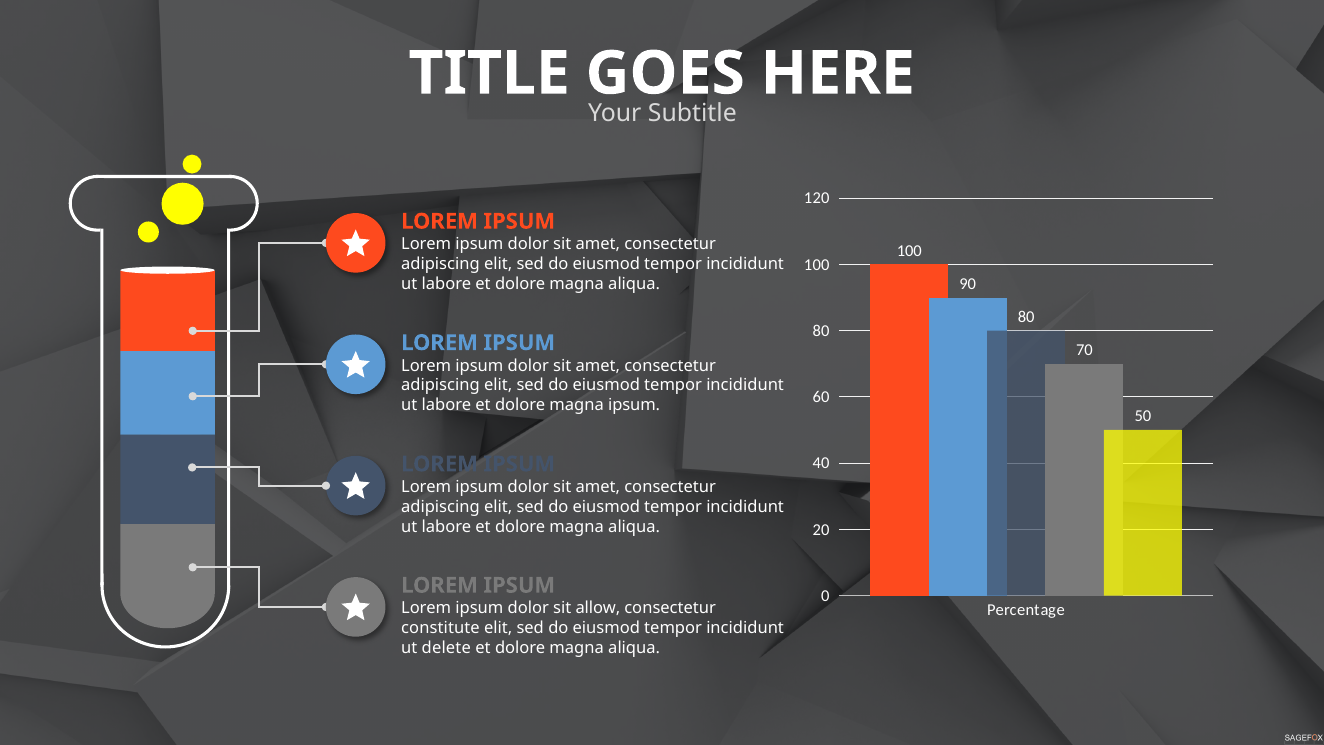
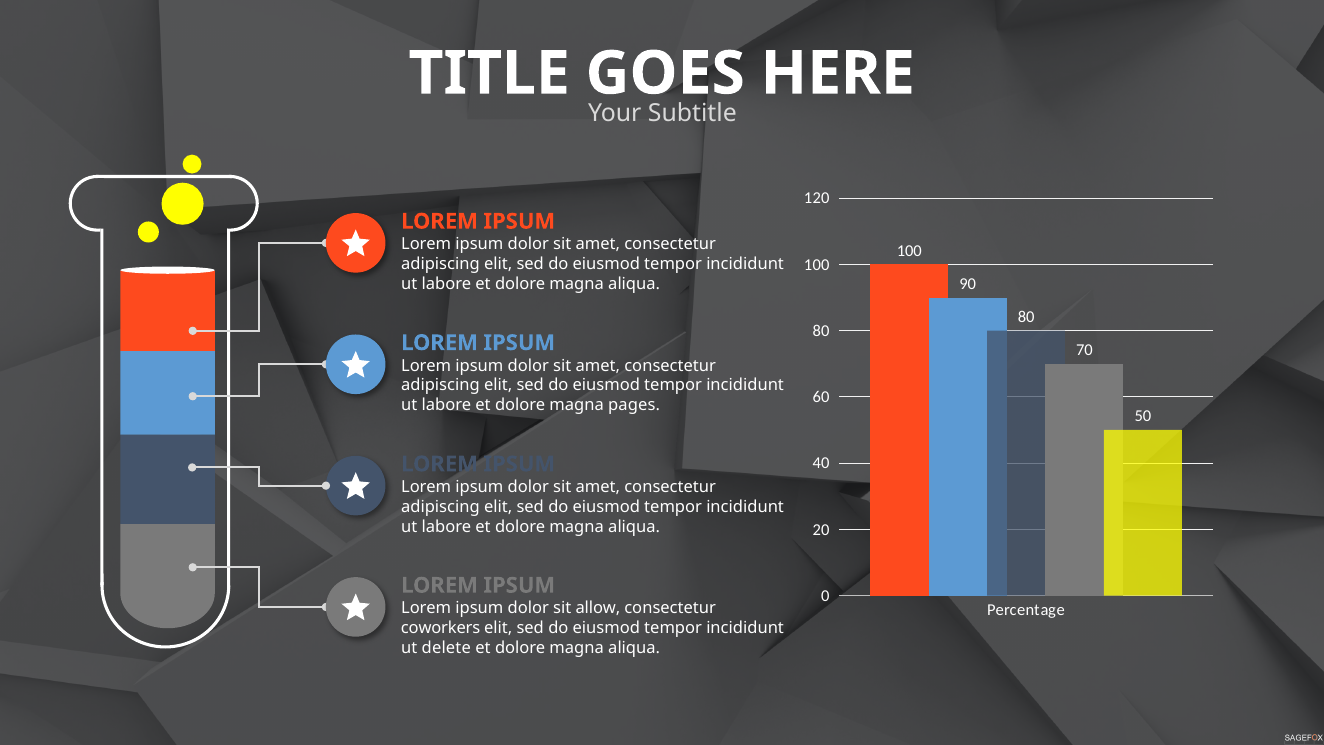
magna ipsum: ipsum -> pages
constitute: constitute -> coworkers
